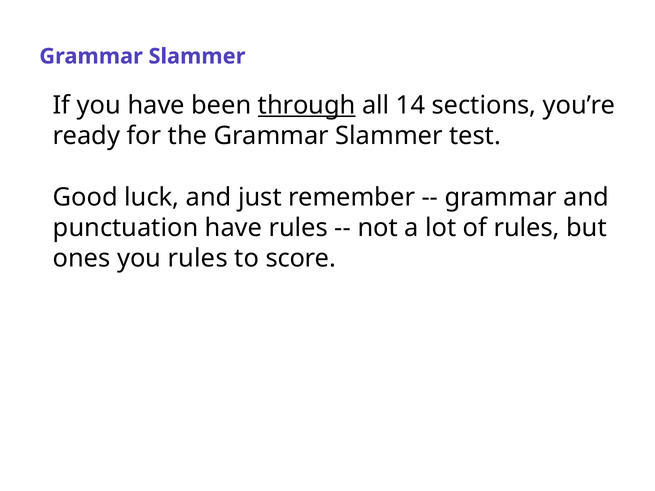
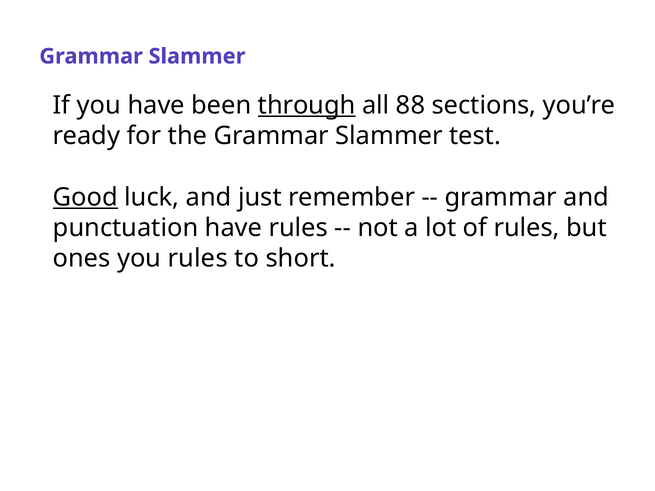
14: 14 -> 88
Good underline: none -> present
score: score -> short
